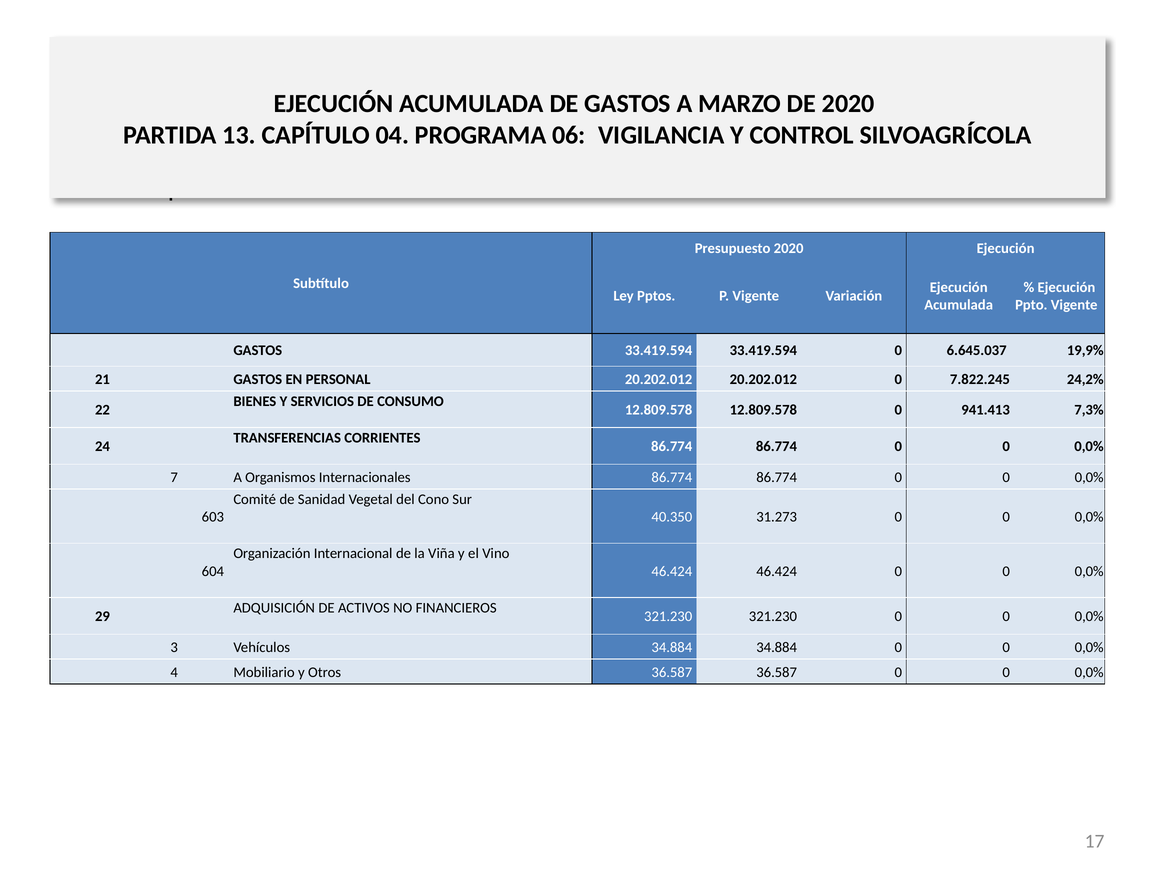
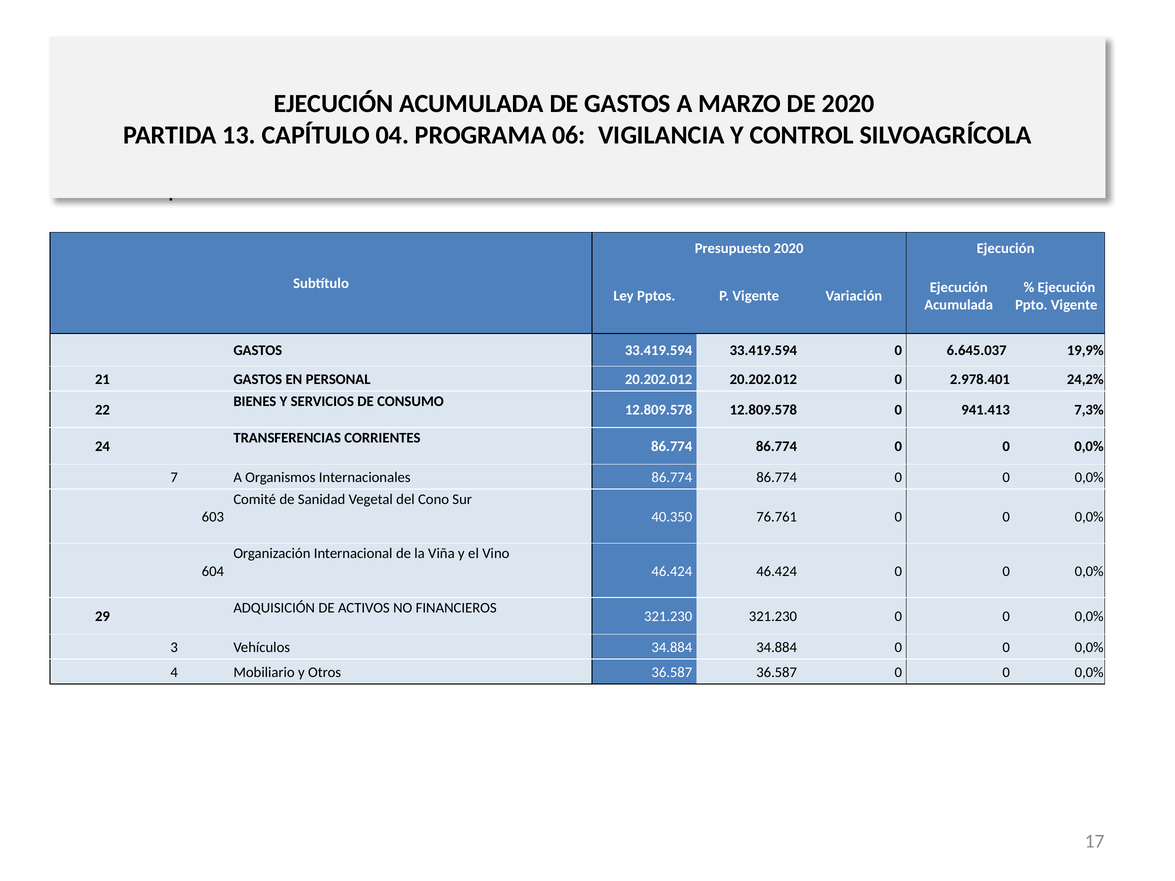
7.822.245: 7.822.245 -> 2.978.401
31.273: 31.273 -> 76.761
